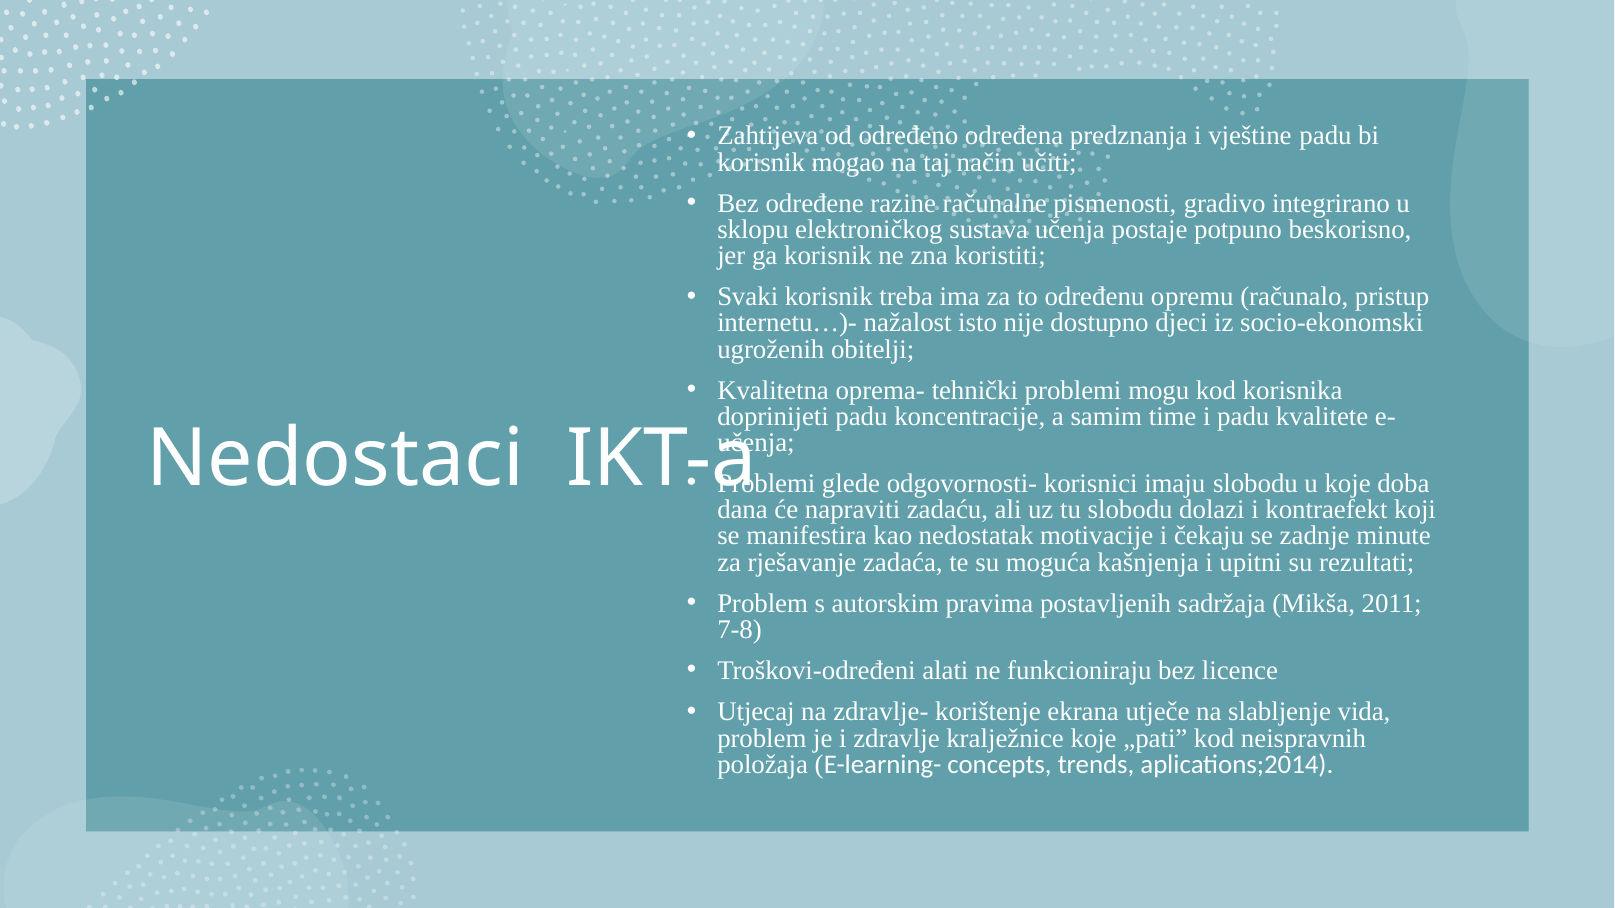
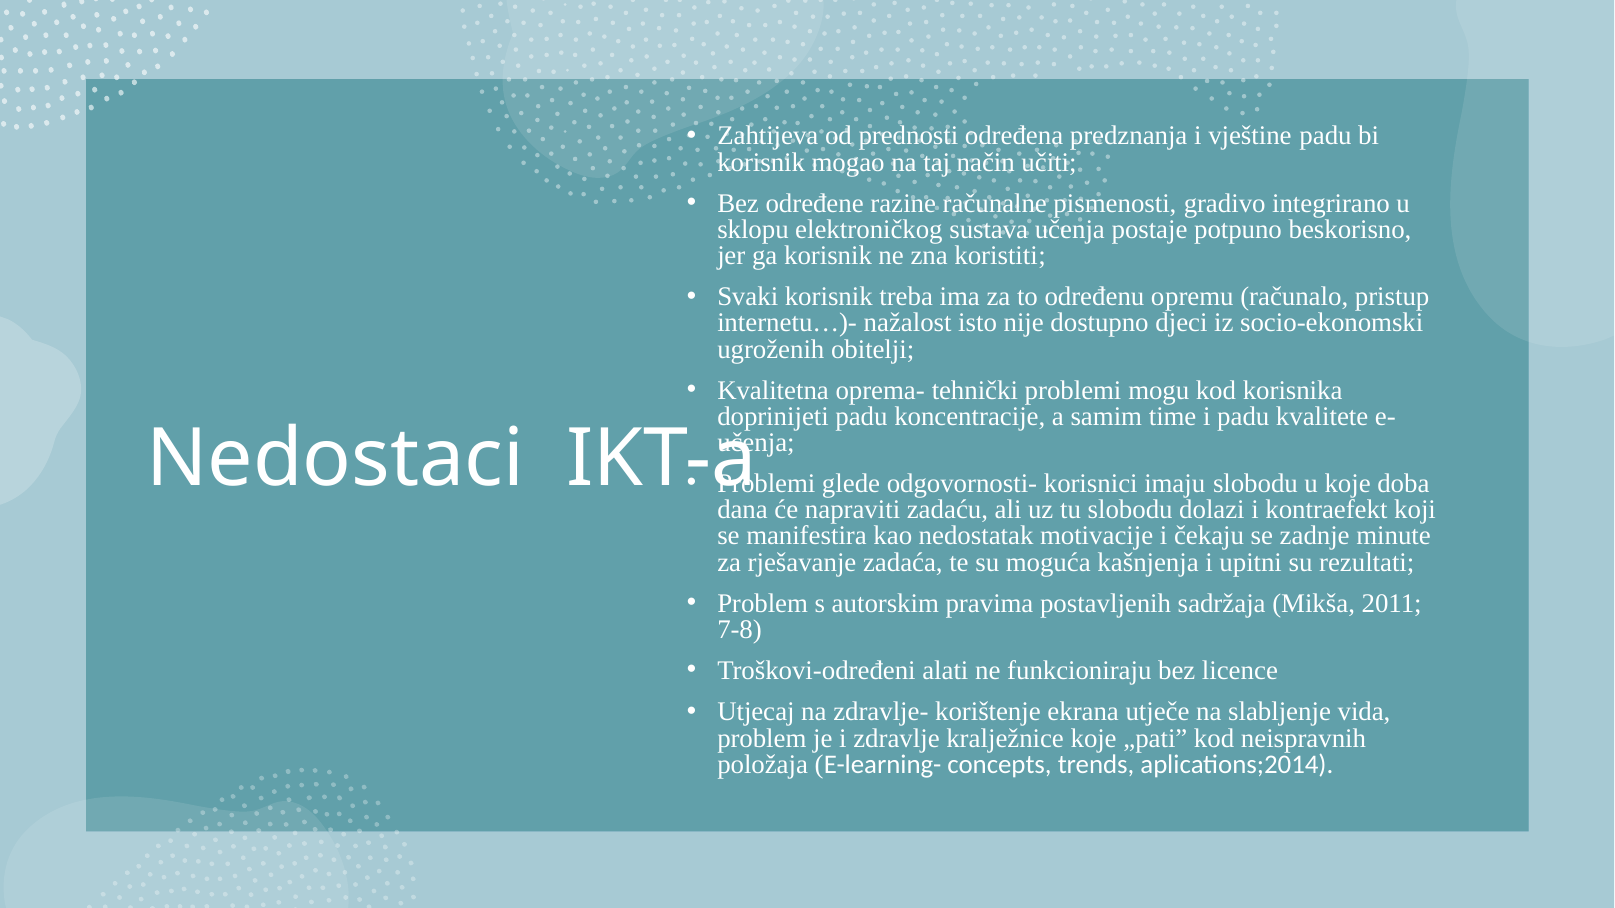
određeno: određeno -> prednosti
